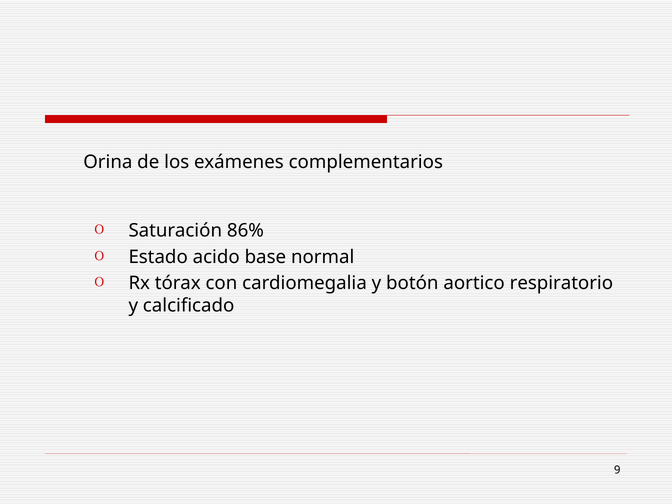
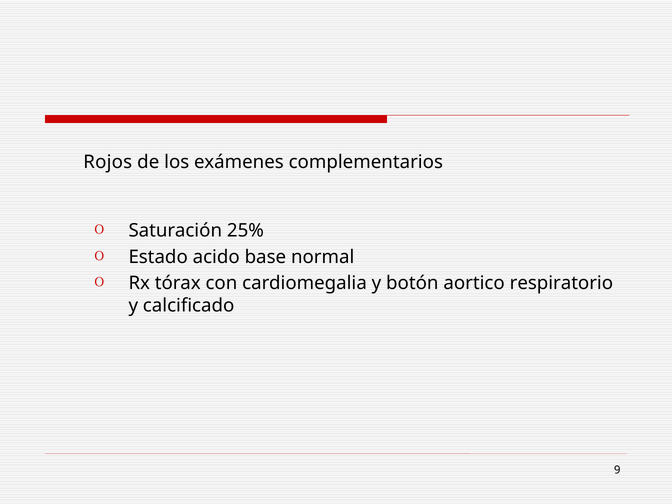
Orina: Orina -> Rojos
86%: 86% -> 25%
